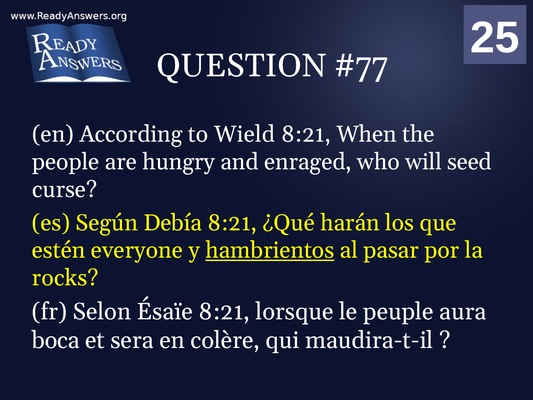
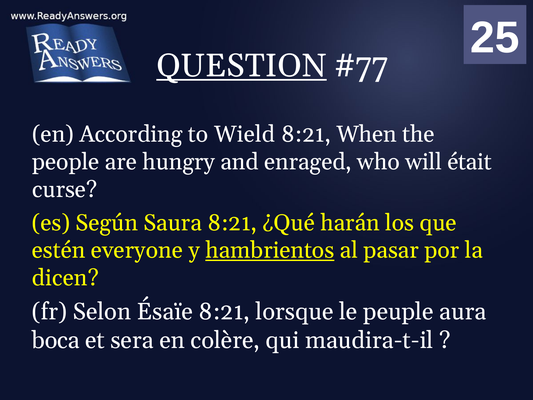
QUESTION underline: none -> present
seed: seed -> était
Debía: Debía -> Saura
rocks: rocks -> dicen
